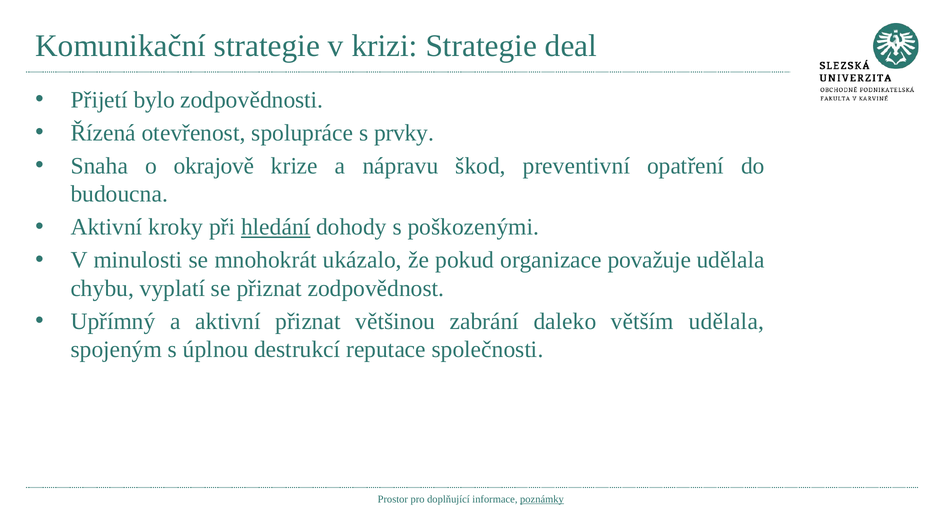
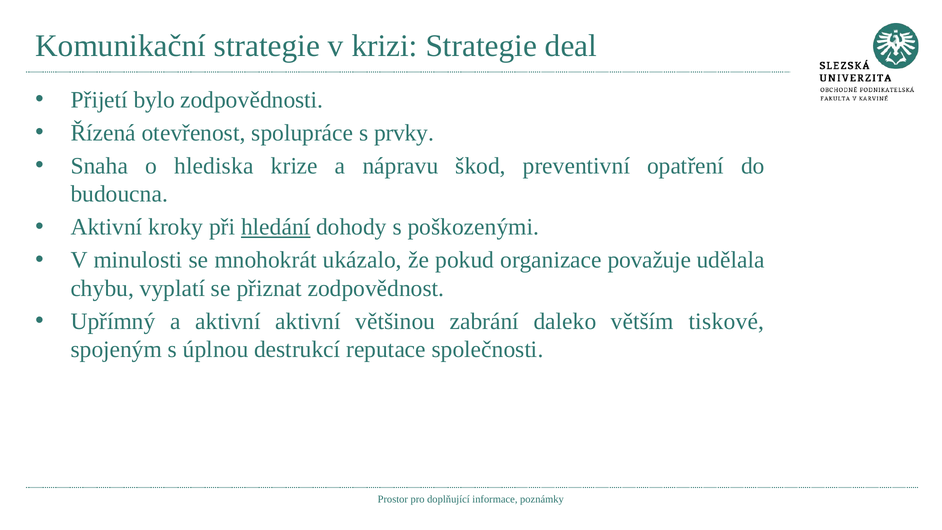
okrajově: okrajově -> hlediska
aktivní přiznat: přiznat -> aktivní
větším udělala: udělala -> tiskové
poznámky underline: present -> none
